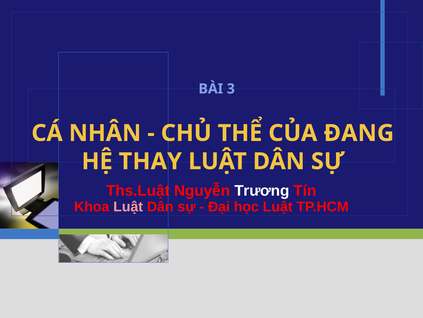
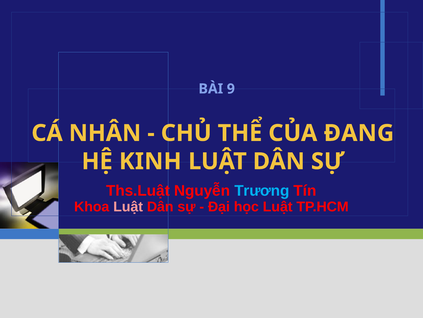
3: 3 -> 9
THAY: THAY -> KINH
Trương colour: white -> light blue
